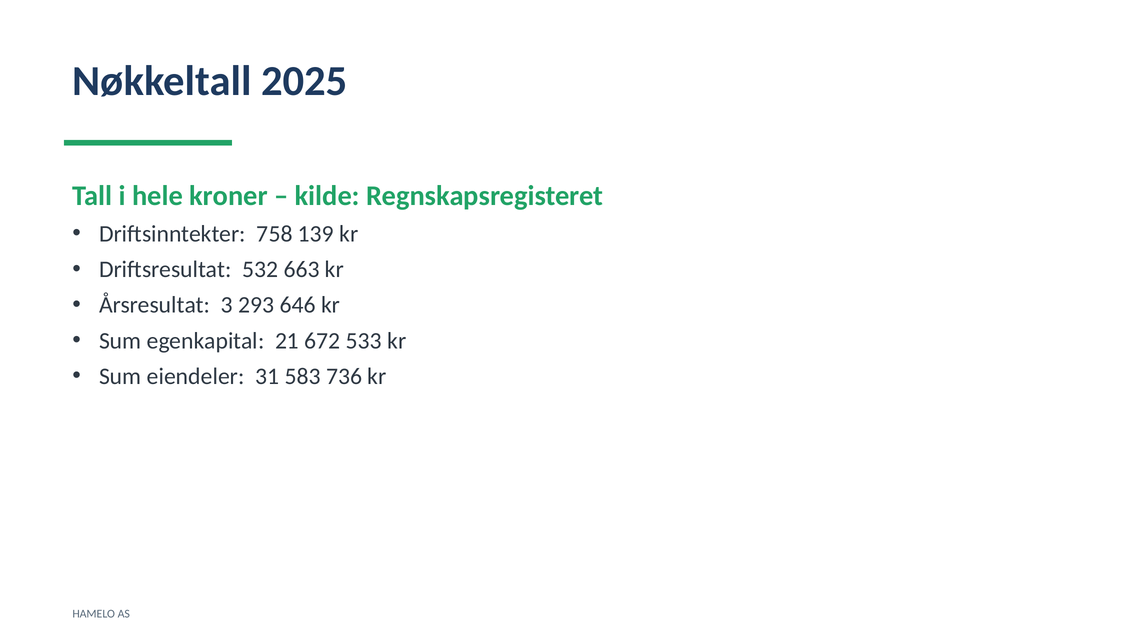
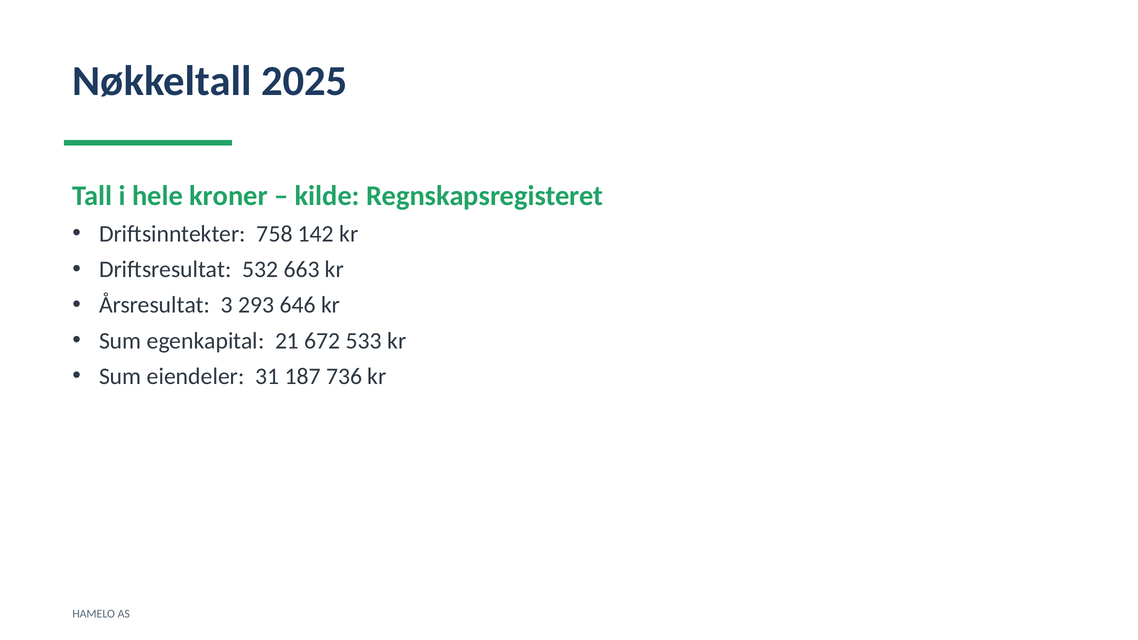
139: 139 -> 142
583: 583 -> 187
